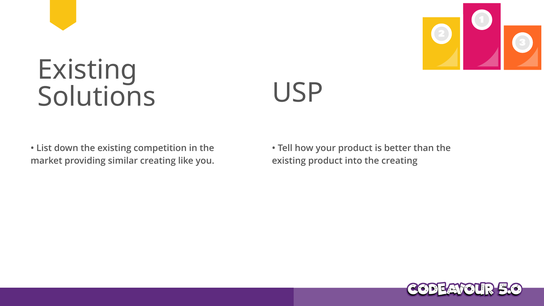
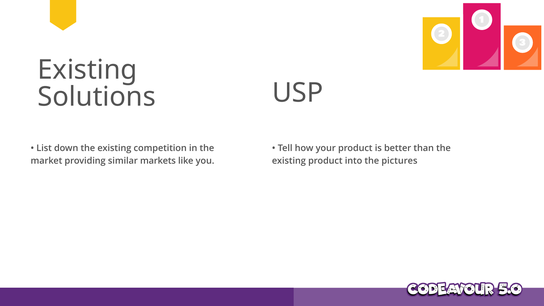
similar creating: creating -> markets
the creating: creating -> pictures
